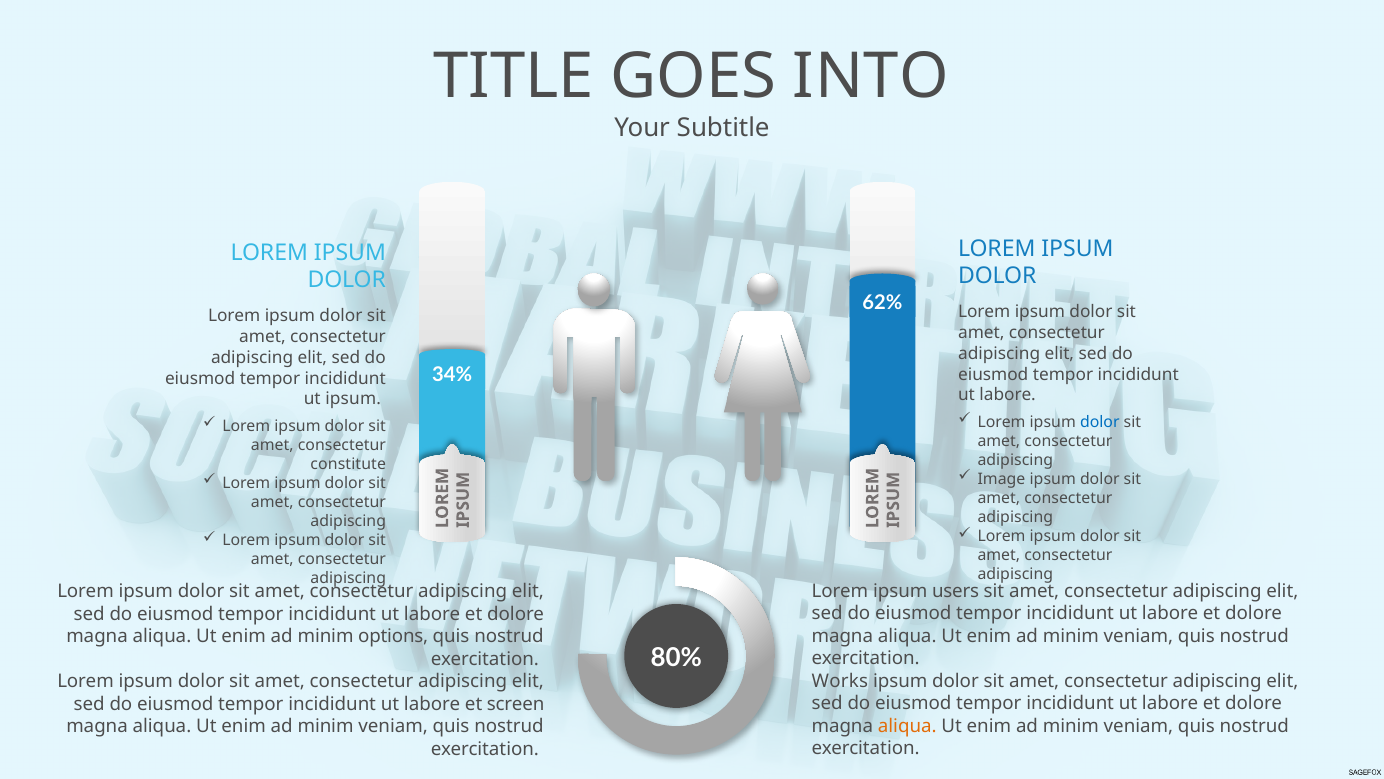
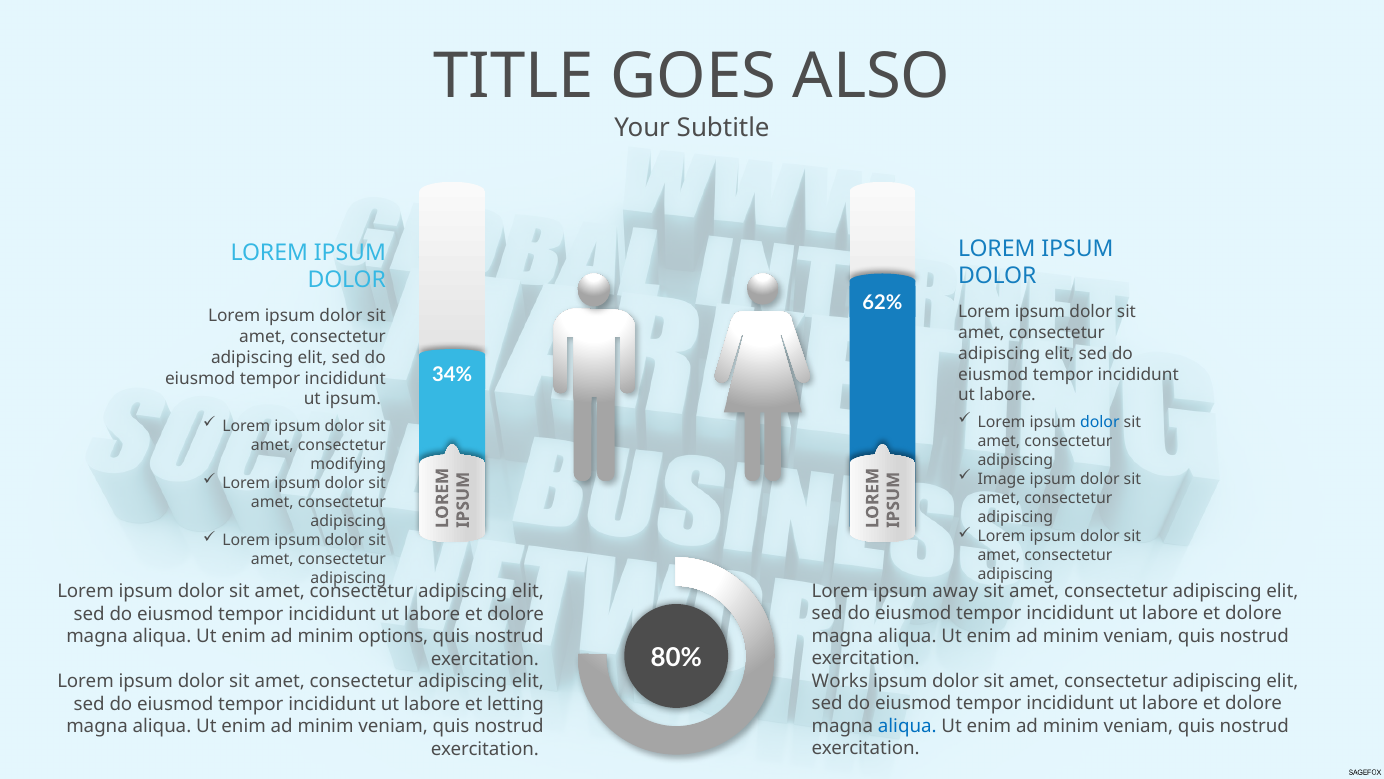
INTO: INTO -> ALSO
constitute: constitute -> modifying
users: users -> away
screen: screen -> letting
aliqua at (907, 726) colour: orange -> blue
